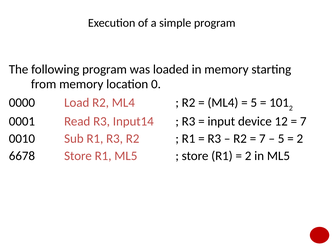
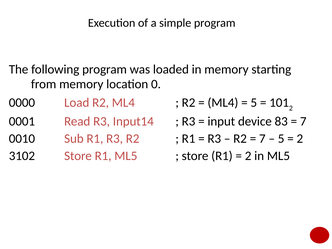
12: 12 -> 83
6678: 6678 -> 3102
